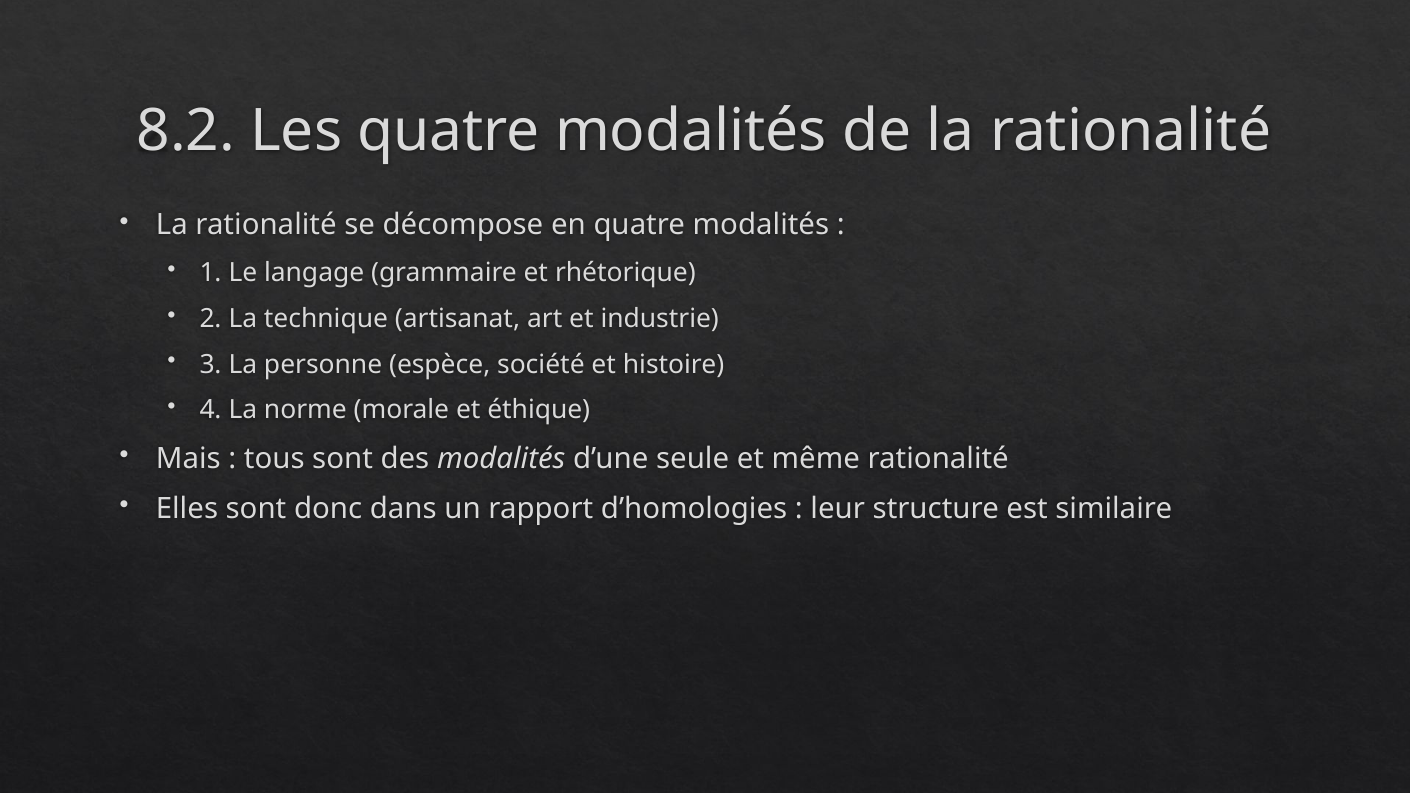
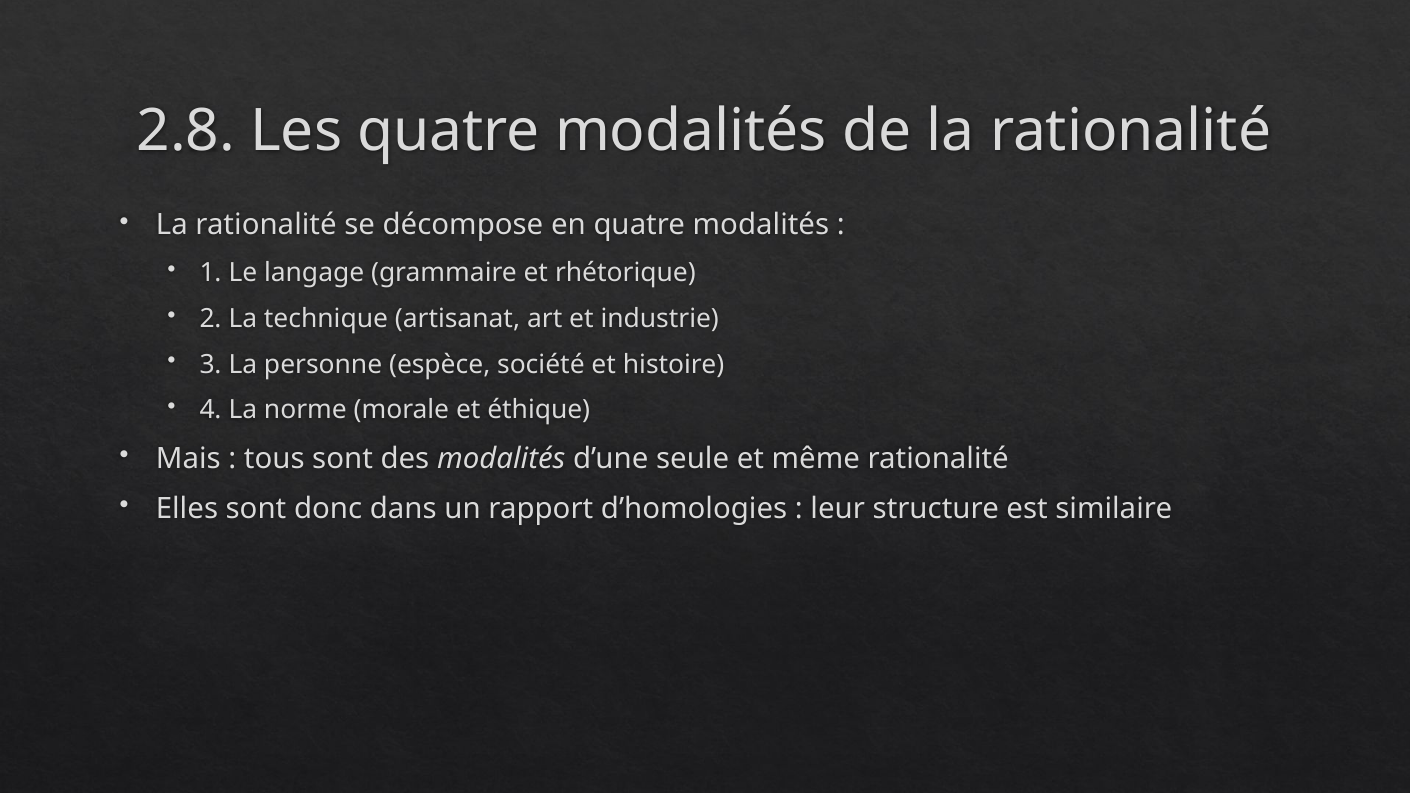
8.2: 8.2 -> 2.8
